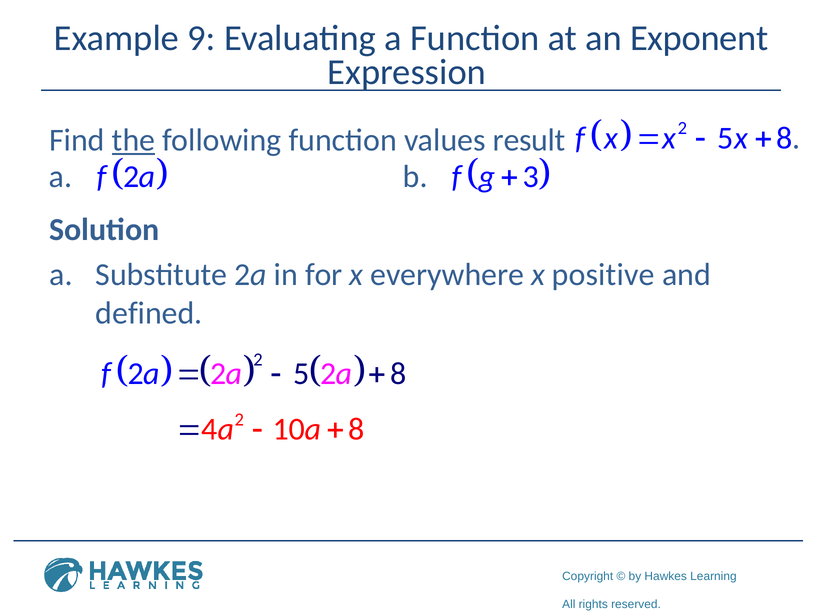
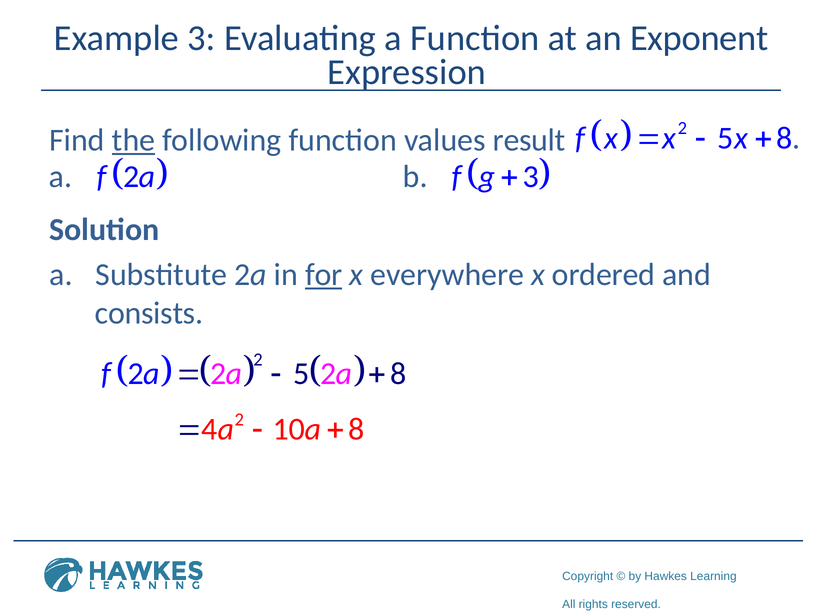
Example 9: 9 -> 3
for underline: none -> present
positive: positive -> ordered
defined: defined -> consists
